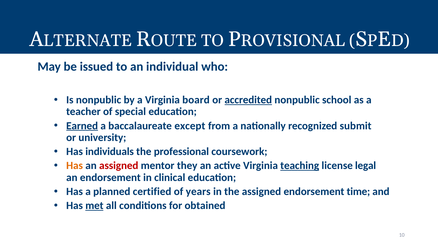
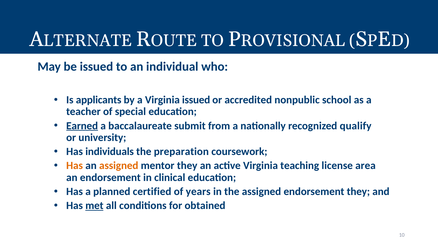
Is nonpublic: nonpublic -> applicants
Virginia board: board -> issued
accredited underline: present -> none
except: except -> submit
submit: submit -> qualify
professional: professional -> preparation
assigned at (119, 166) colour: red -> orange
teaching underline: present -> none
legal: legal -> area
endorsement time: time -> they
